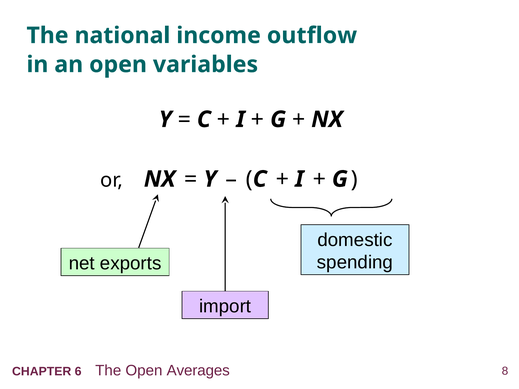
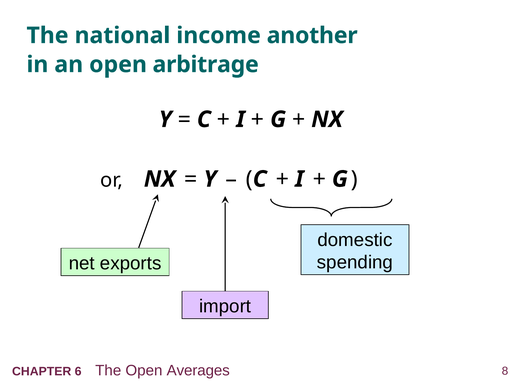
outflow: outflow -> another
variables: variables -> arbitrage
